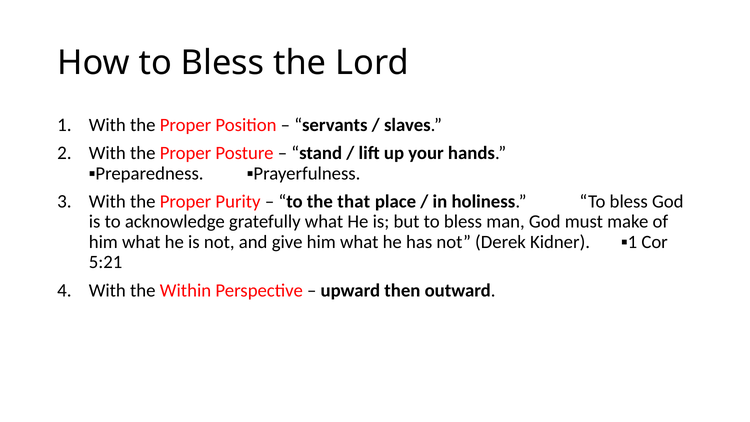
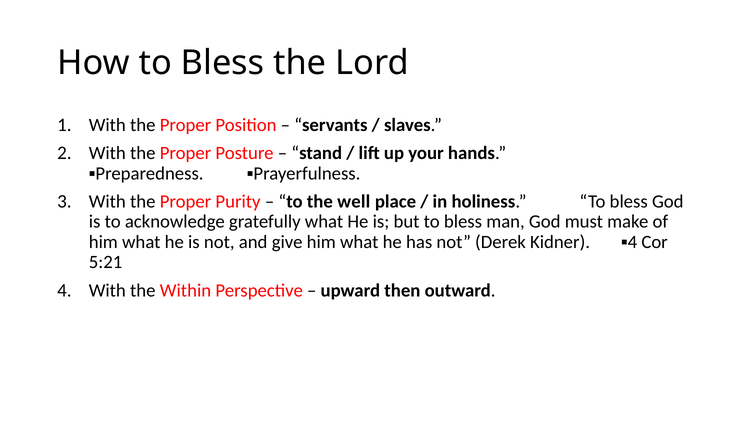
that: that -> well
▪1: ▪1 -> ▪4
